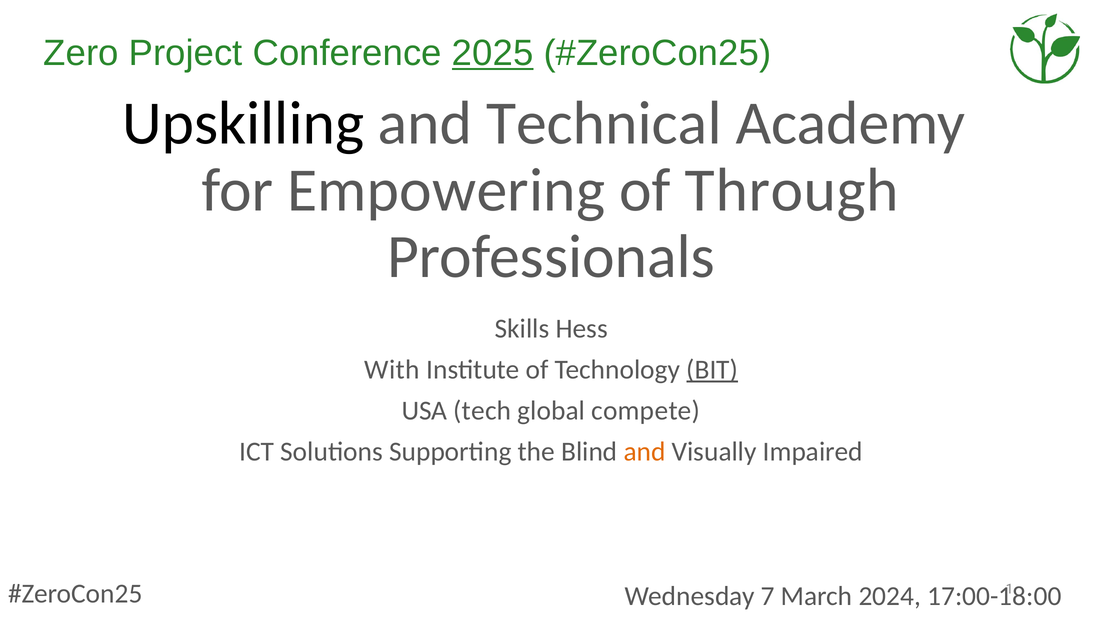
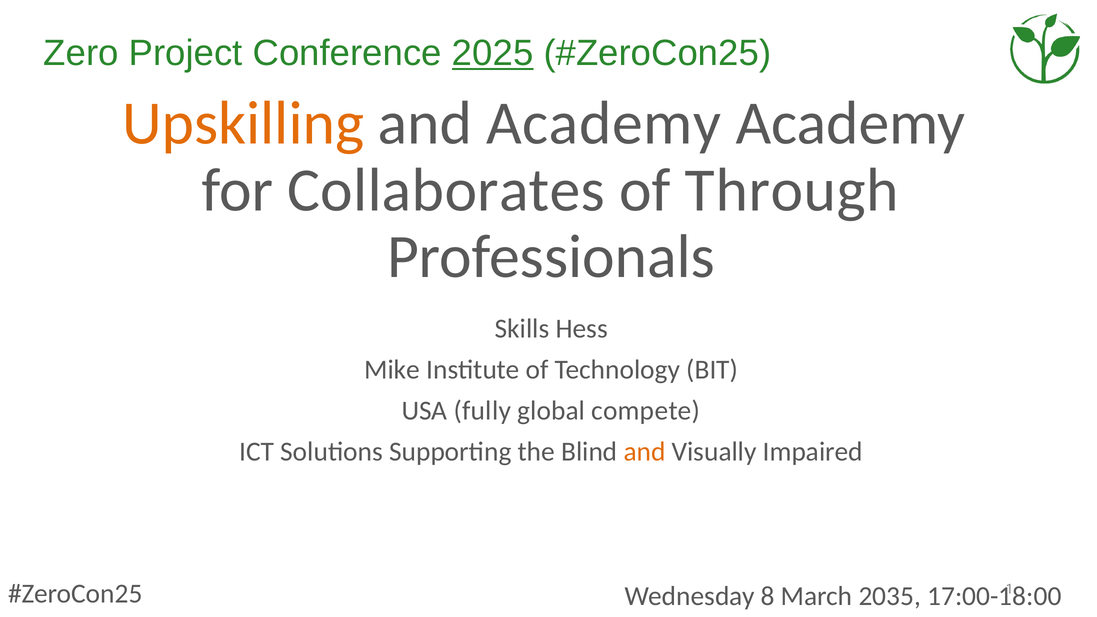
Upskilling colour: black -> orange
and Technical: Technical -> Academy
Empowering: Empowering -> Collaborates
With: With -> Mike
BIT underline: present -> none
tech: tech -> fully
7: 7 -> 8
2024: 2024 -> 2035
